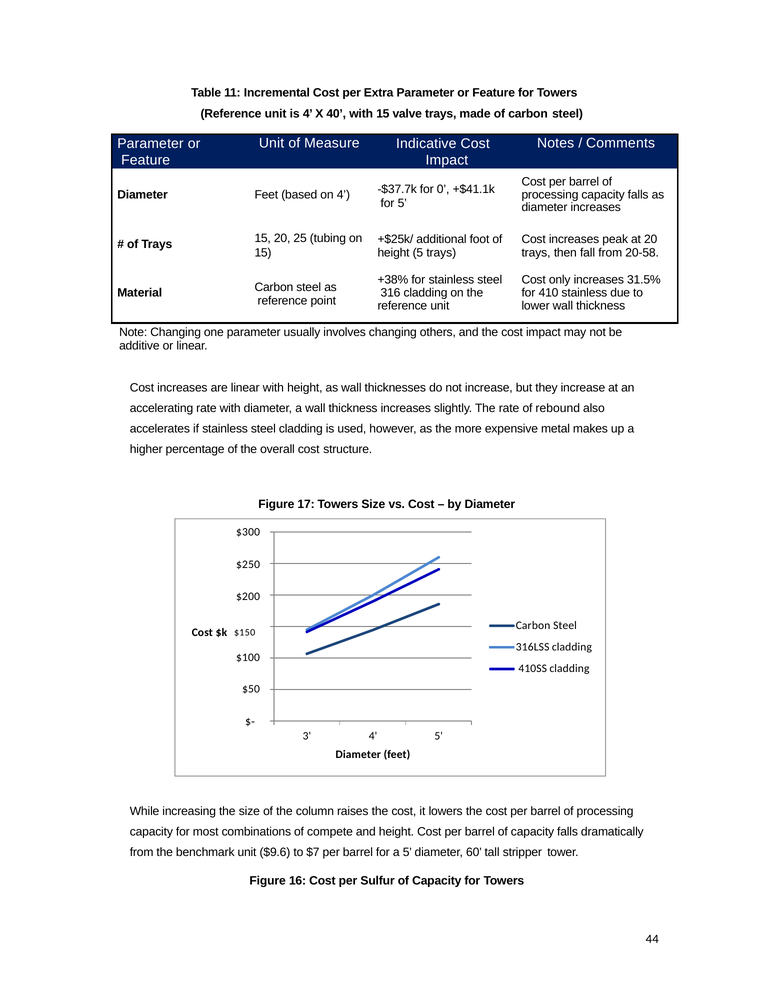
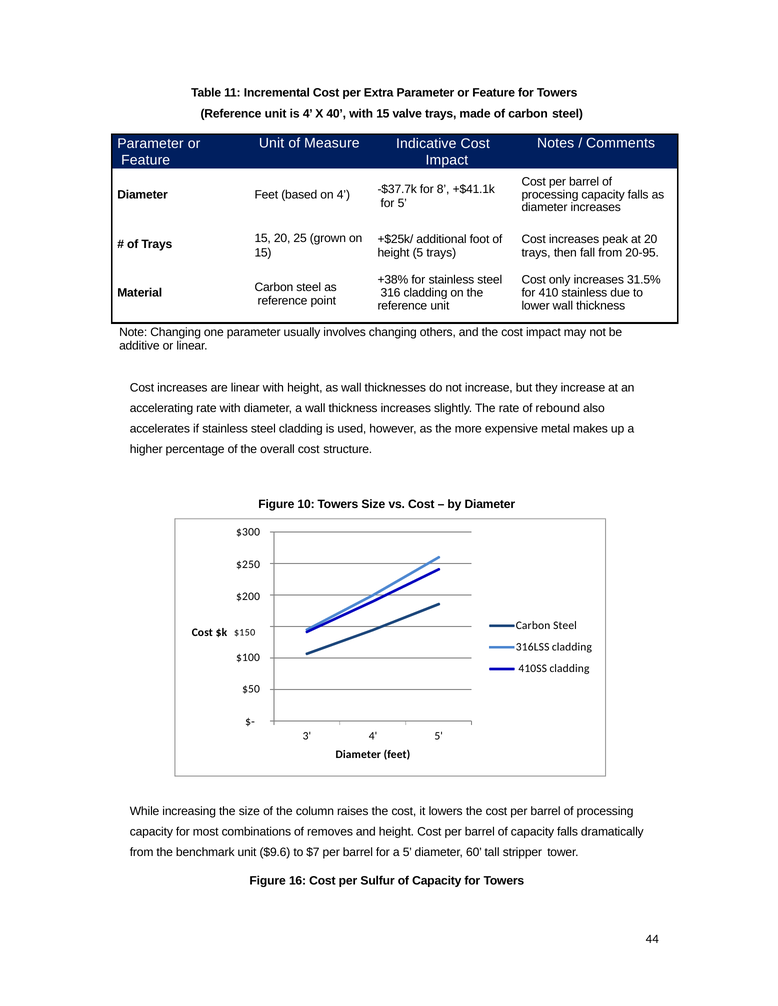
0: 0 -> 8
tubing: tubing -> grown
20-58: 20-58 -> 20-95
17: 17 -> 10
compete: compete -> removes
